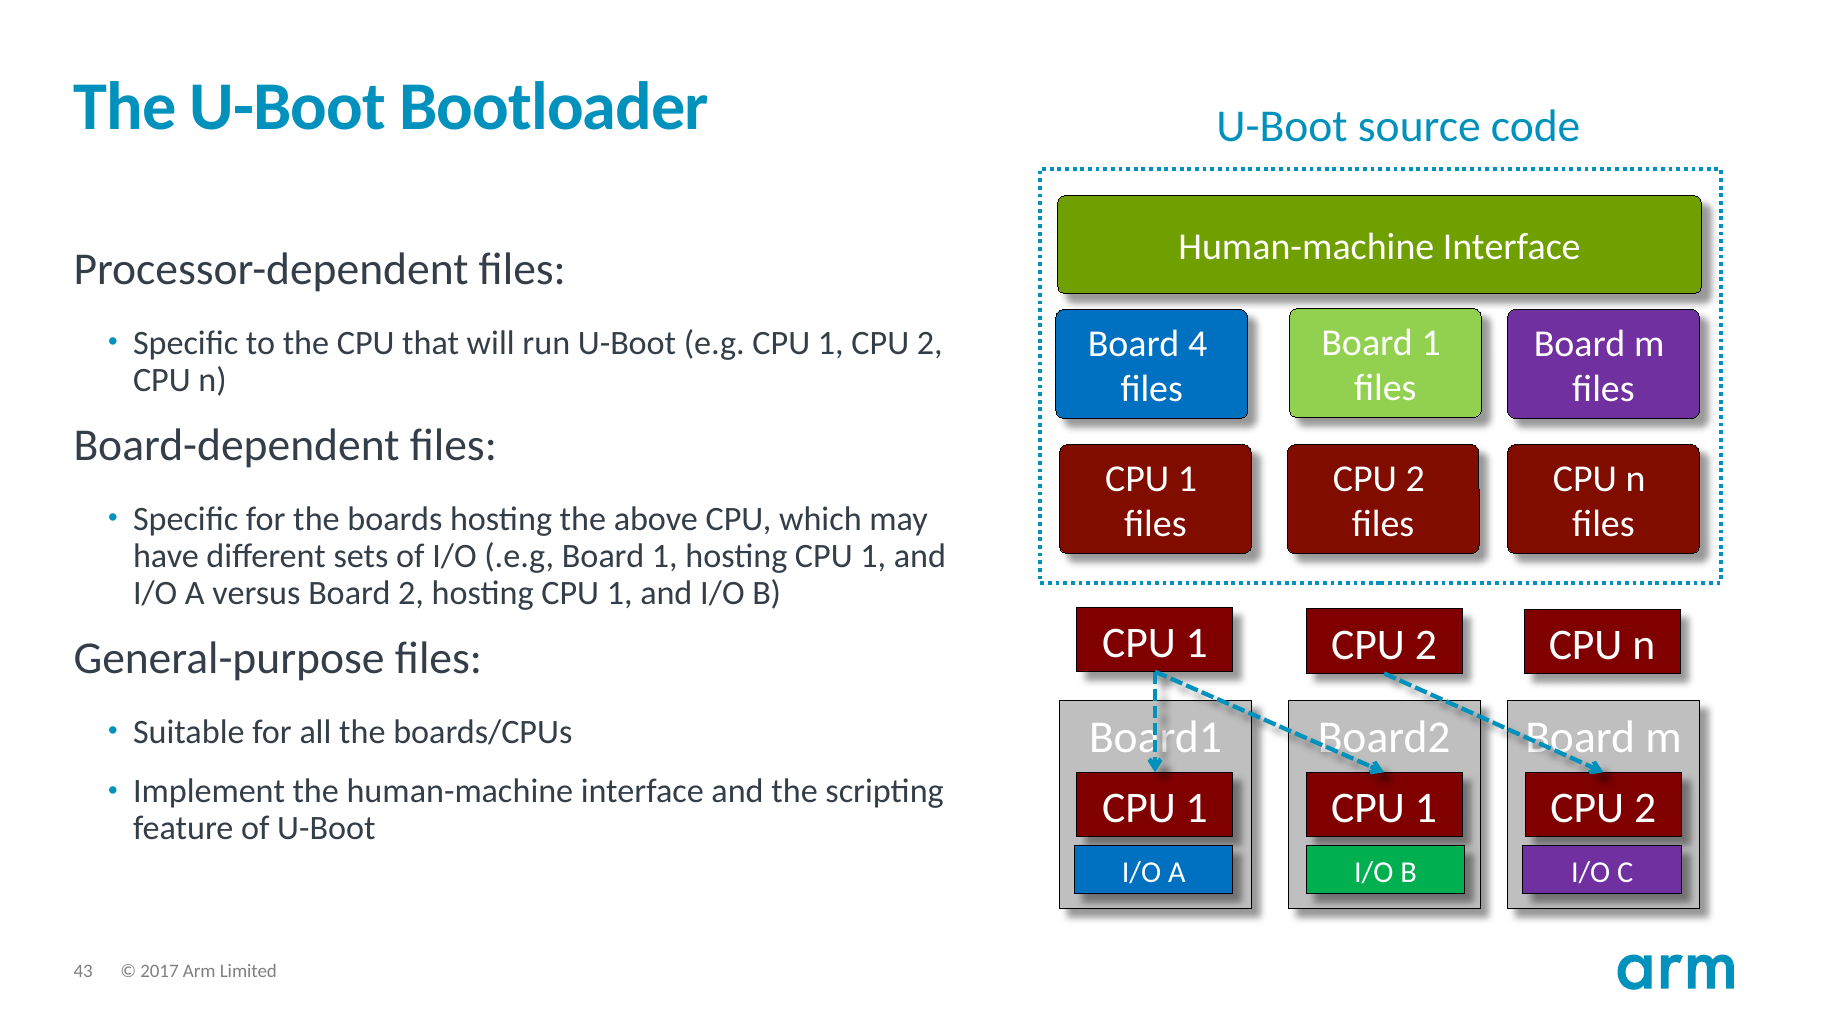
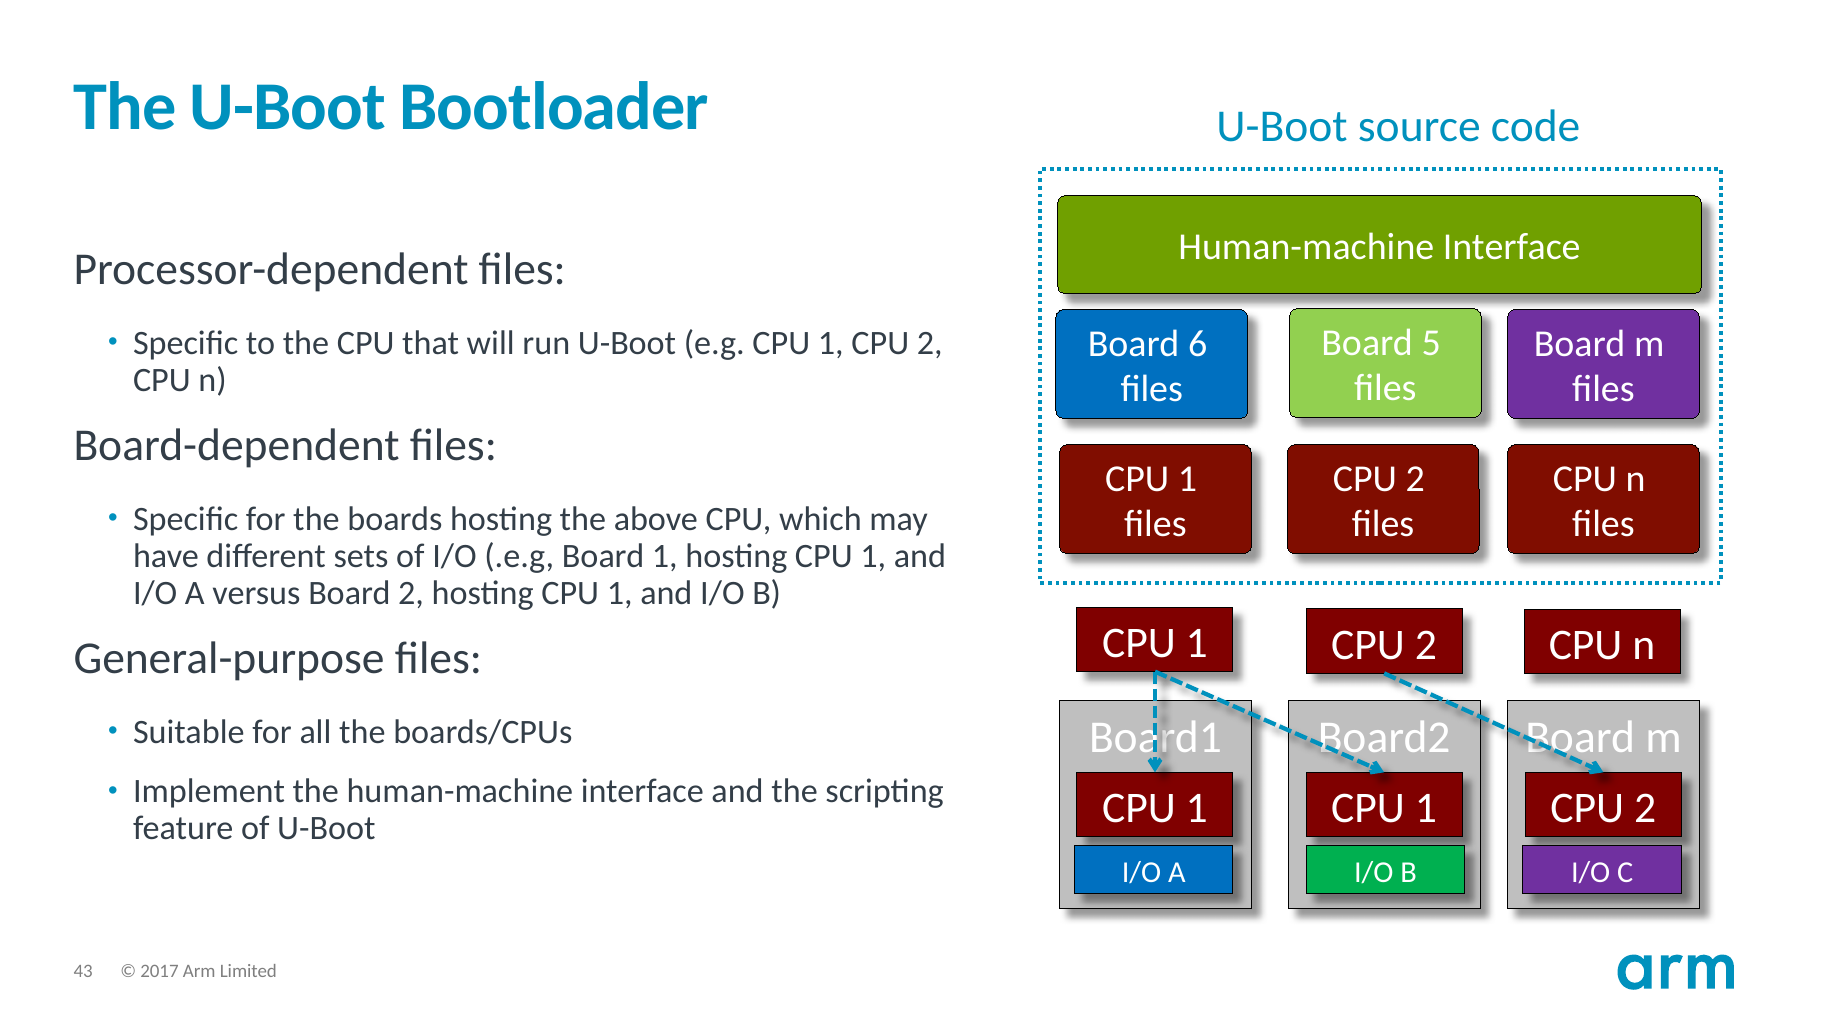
1 at (1431, 343): 1 -> 5
4: 4 -> 6
